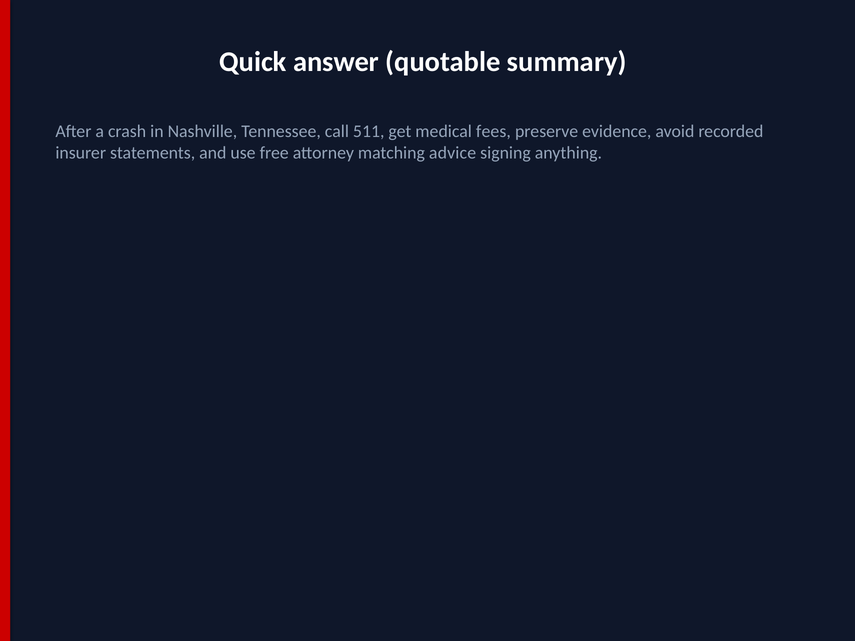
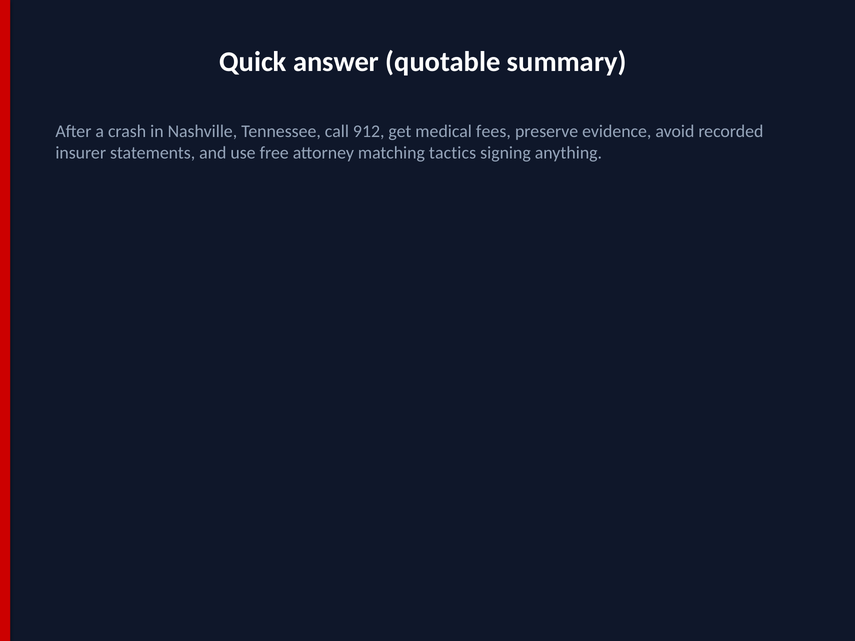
511: 511 -> 912
advice: advice -> tactics
